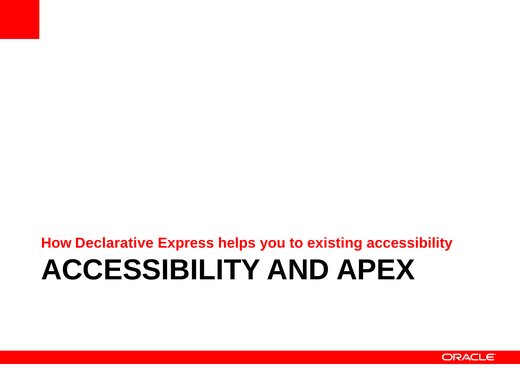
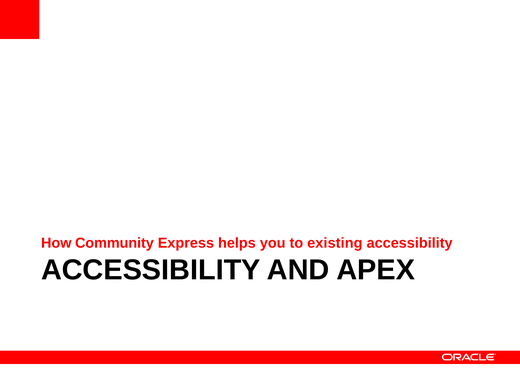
Declarative: Declarative -> Community
